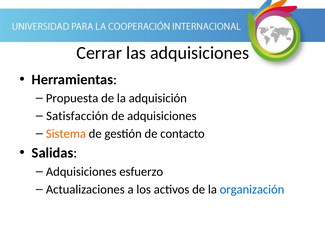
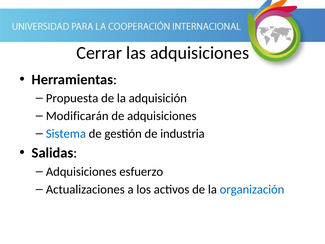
Satisfacción: Satisfacción -> Modificarán
Sistema colour: orange -> blue
contacto: contacto -> industria
